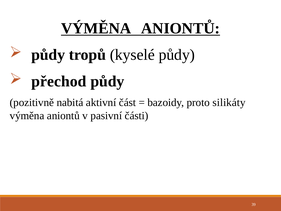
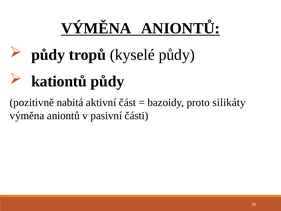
přechod: přechod -> kationtů
